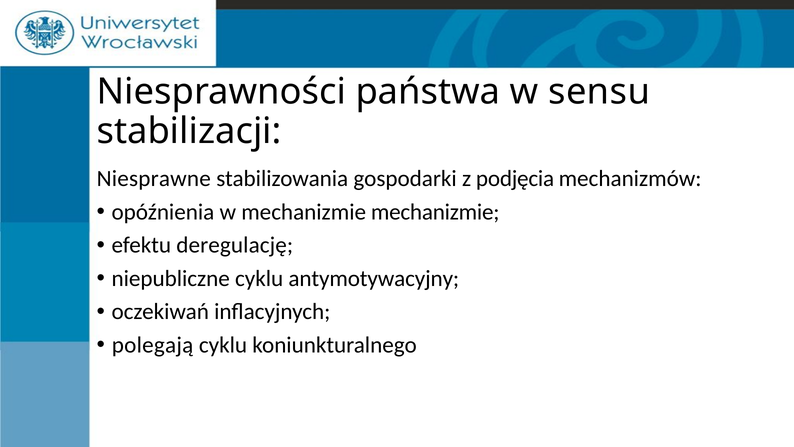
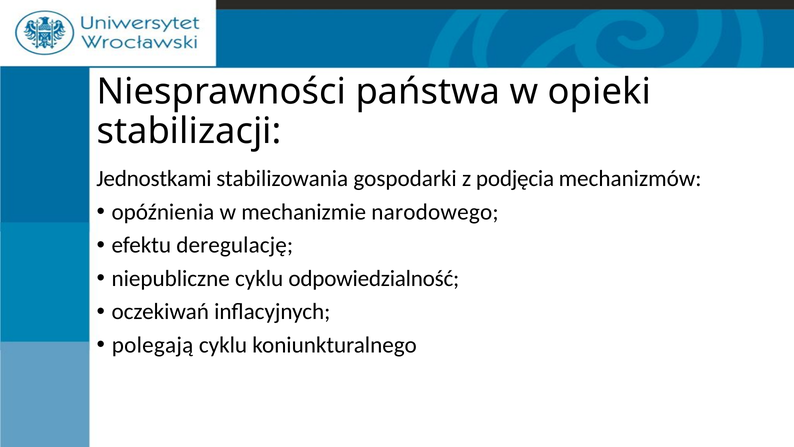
sensu: sensu -> opieki
Niesprawne: Niesprawne -> Jednostkami
mechanizmie mechanizmie: mechanizmie -> narodowego
antymotywacyjny: antymotywacyjny -> odpowiedzialność
